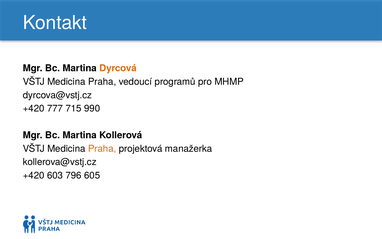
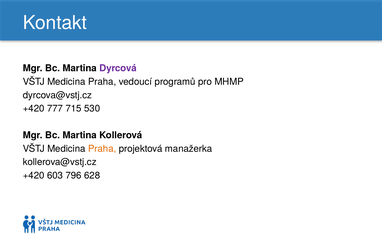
Dyrcová colour: orange -> purple
990: 990 -> 530
605: 605 -> 628
